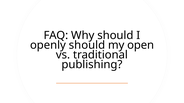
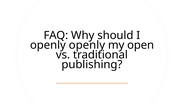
openly should: should -> openly
